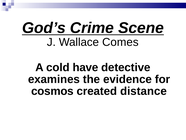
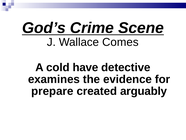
cosmos: cosmos -> prepare
distance: distance -> arguably
